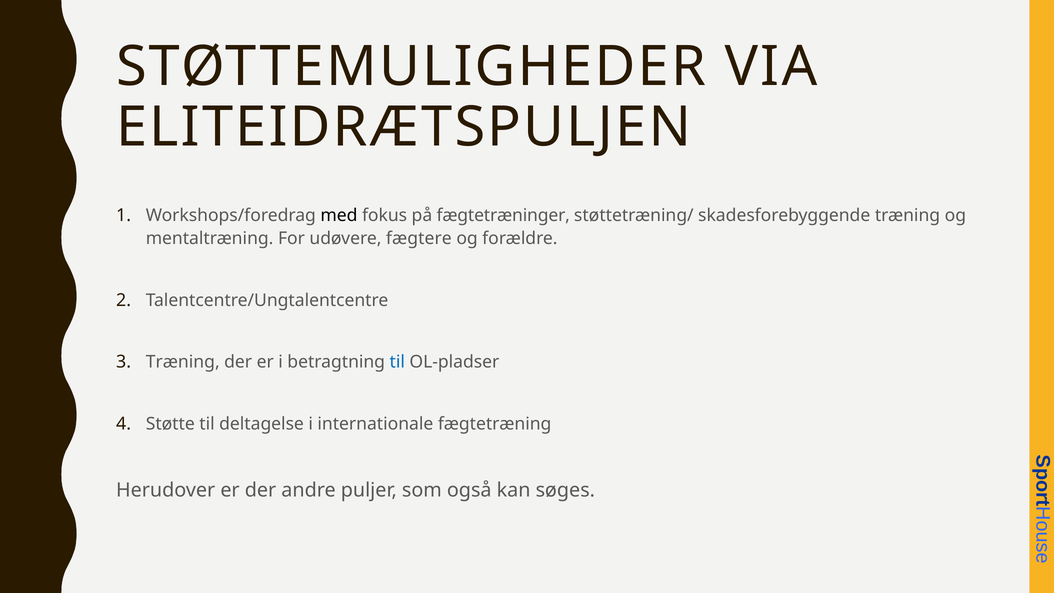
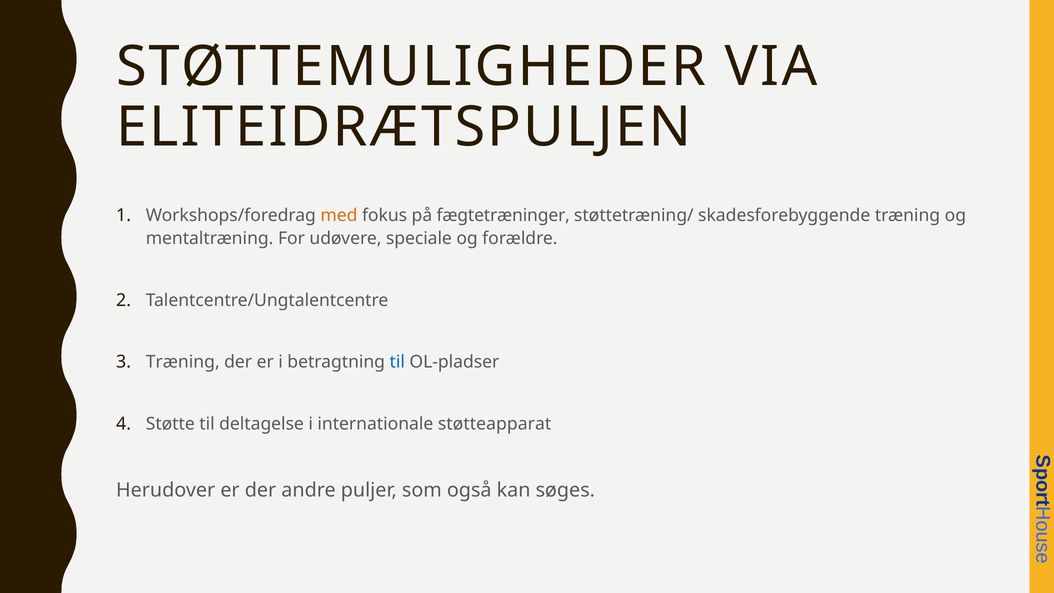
med colour: black -> orange
fægtere: fægtere -> speciale
fægtetræning: fægtetræning -> støtteapparat
